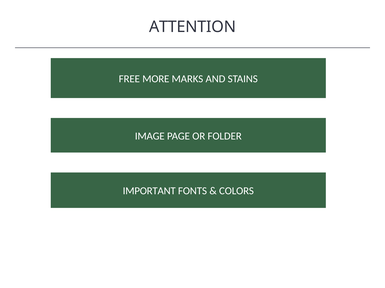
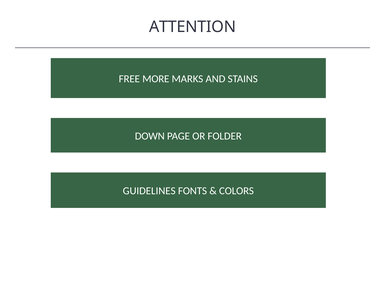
IMAGE: IMAGE -> DOWN
IMPORTANT: IMPORTANT -> GUIDELINES
